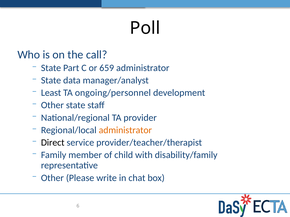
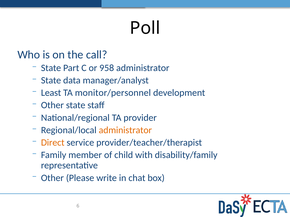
659: 659 -> 958
ongoing/personnel: ongoing/personnel -> monitor/personnel
Direct colour: black -> orange
